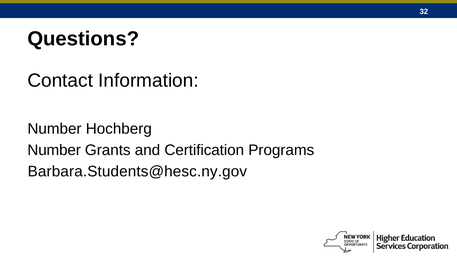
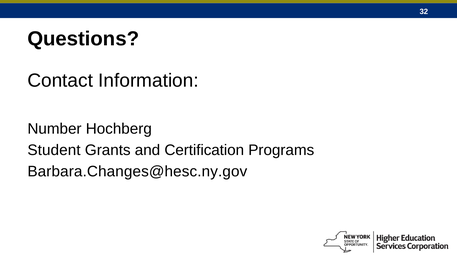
Number at (54, 150): Number -> Student
Barbara.Students@hesc.ny.gov: Barbara.Students@hesc.ny.gov -> Barbara.Changes@hesc.ny.gov
